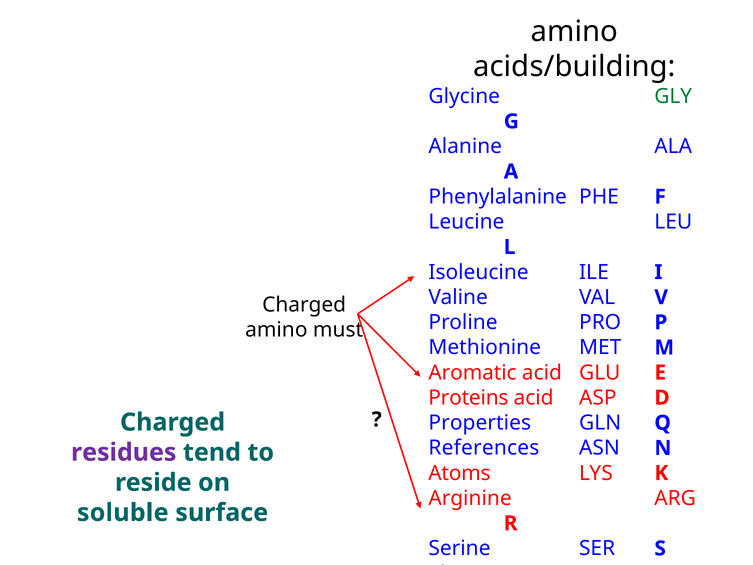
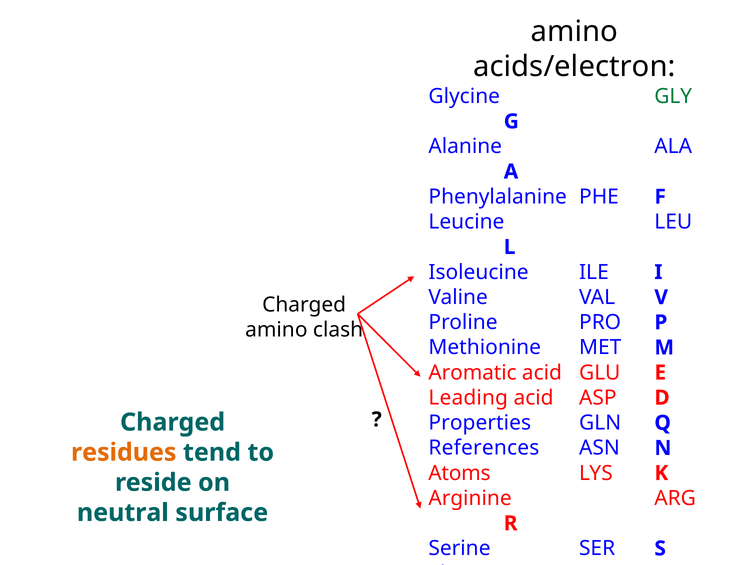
acids/building: acids/building -> acids/electron
must: must -> clash
Proteins: Proteins -> Leading
residues colour: purple -> orange
soluble: soluble -> neutral
